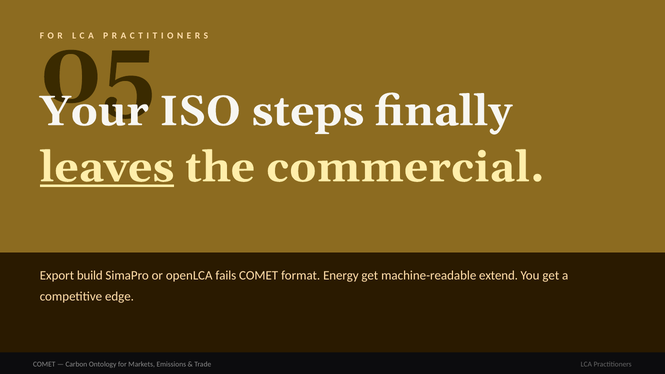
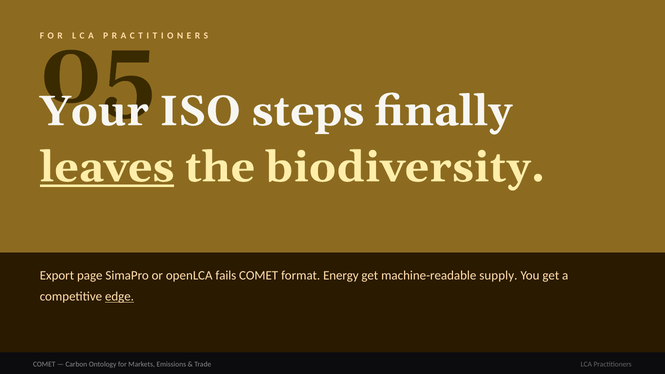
commercial: commercial -> biodiversity
build: build -> page
extend: extend -> supply
edge underline: none -> present
